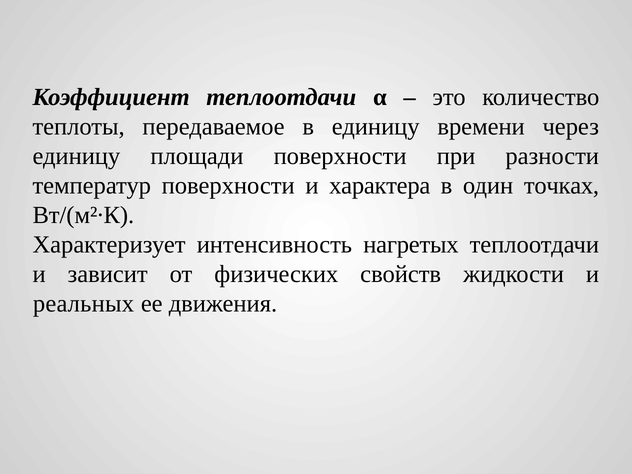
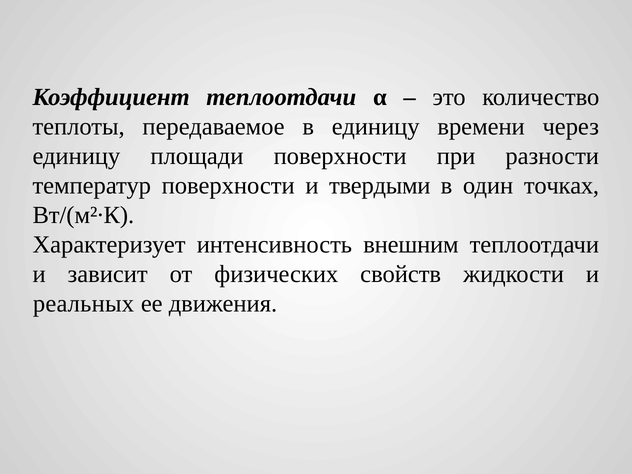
характера: характера -> твердыми
нагретых: нагретых -> внешним
